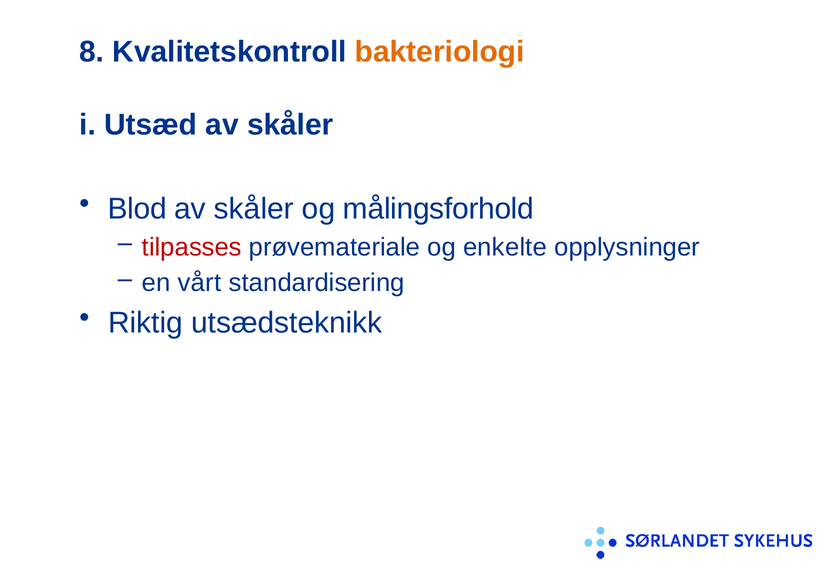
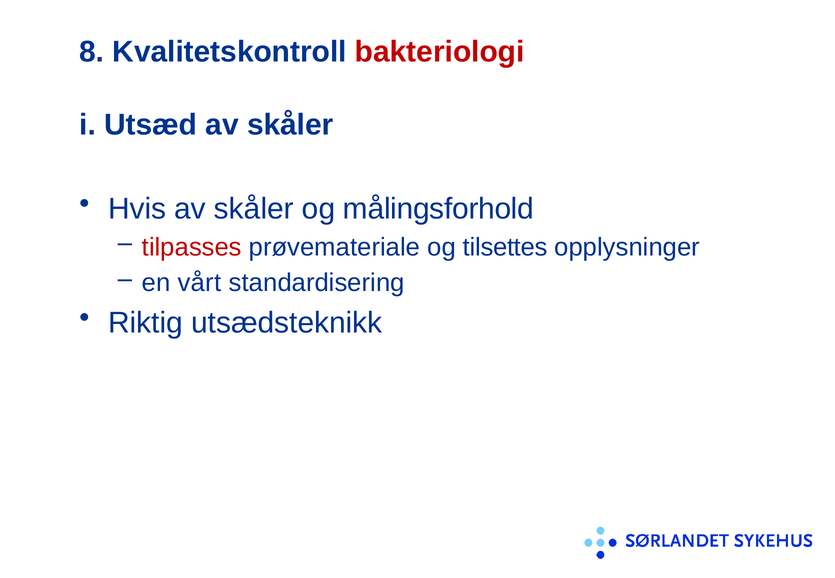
bakteriologi colour: orange -> red
Blod: Blod -> Hvis
enkelte: enkelte -> tilsettes
